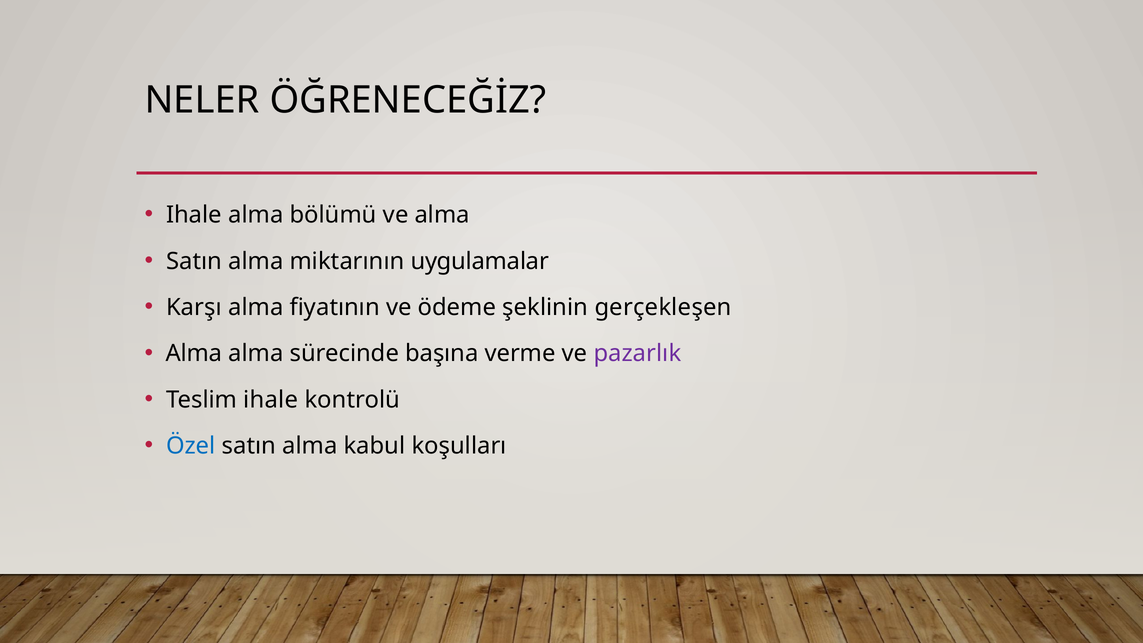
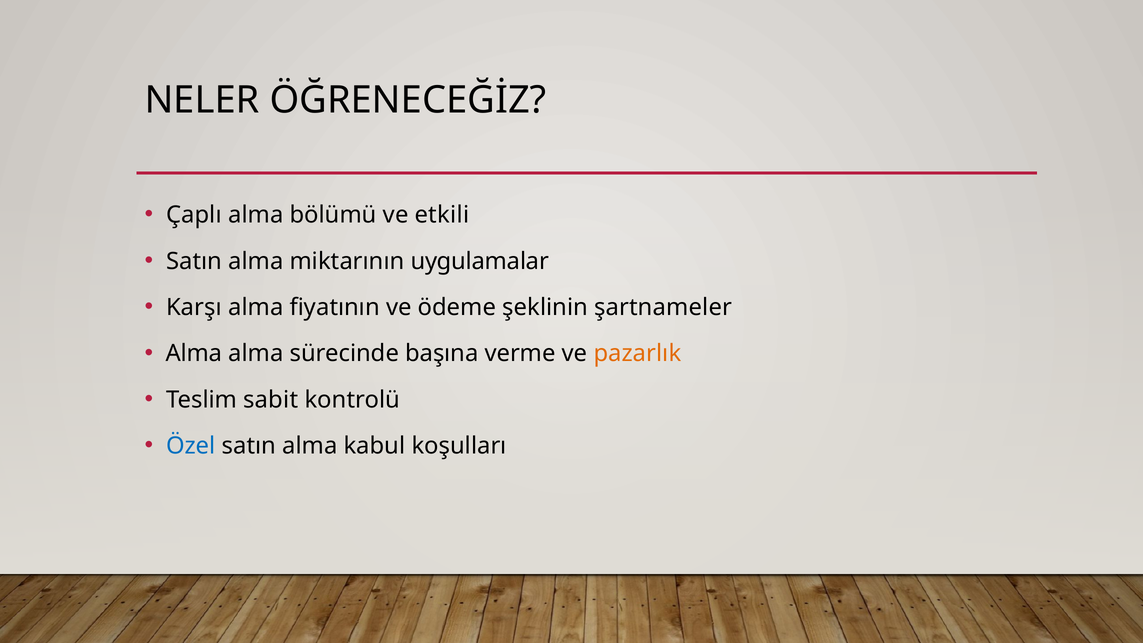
Ihale at (194, 215): Ihale -> Çaplı
ve alma: alma -> etkili
gerçekleşen: gerçekleşen -> şartnameler
pazarlık colour: purple -> orange
Teslim ihale: ihale -> sabit
